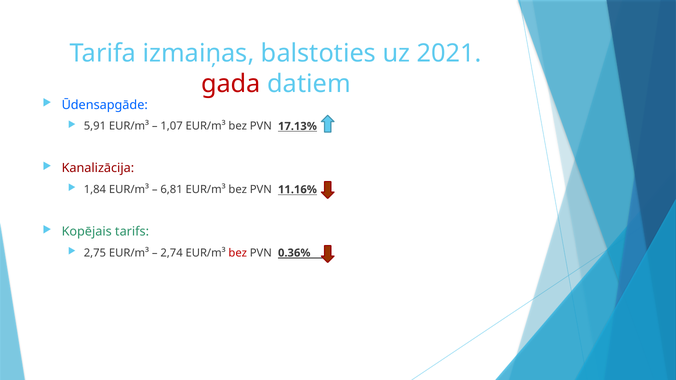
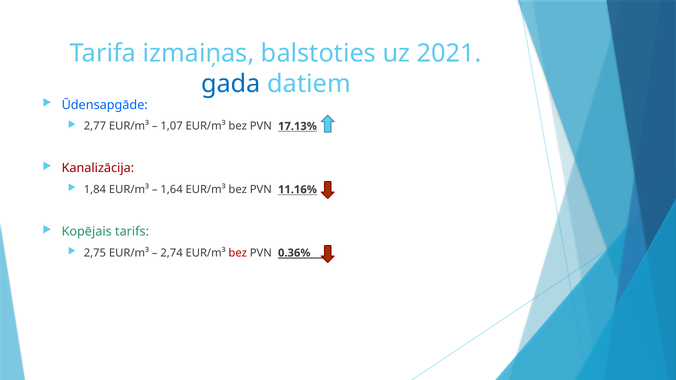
gada colour: red -> blue
5,91: 5,91 -> 2,77
6,81: 6,81 -> 1,64
